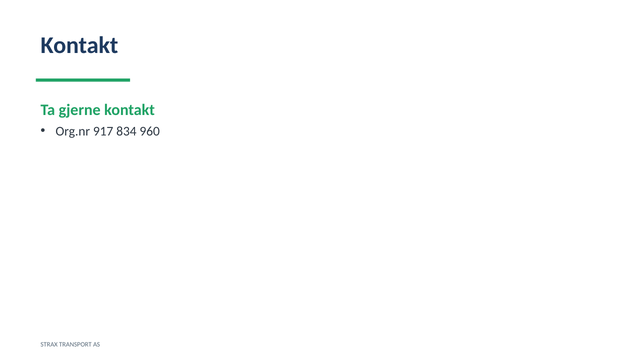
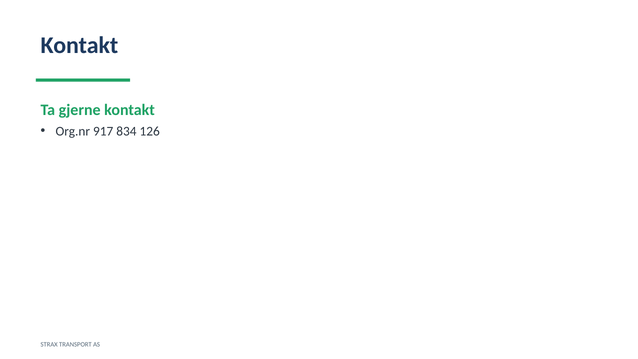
960: 960 -> 126
